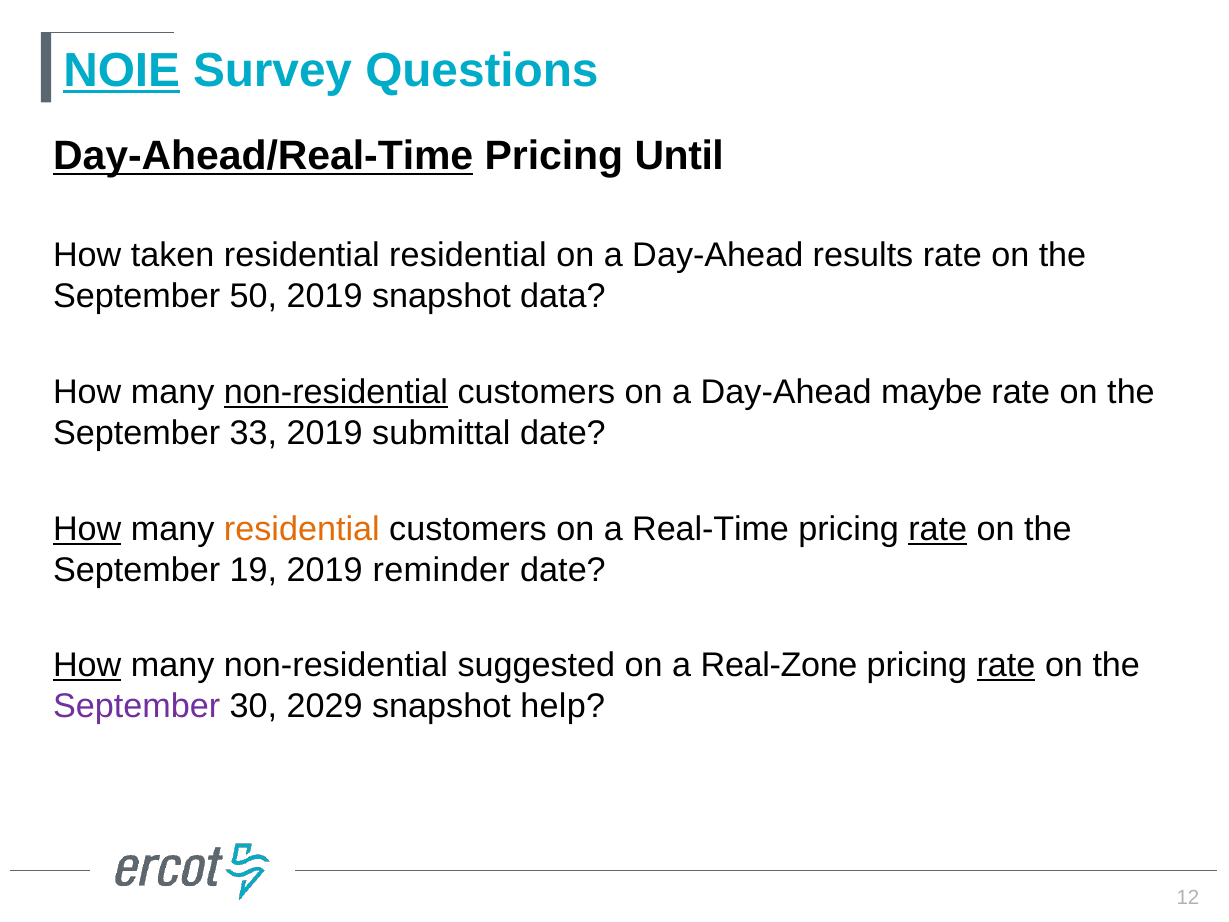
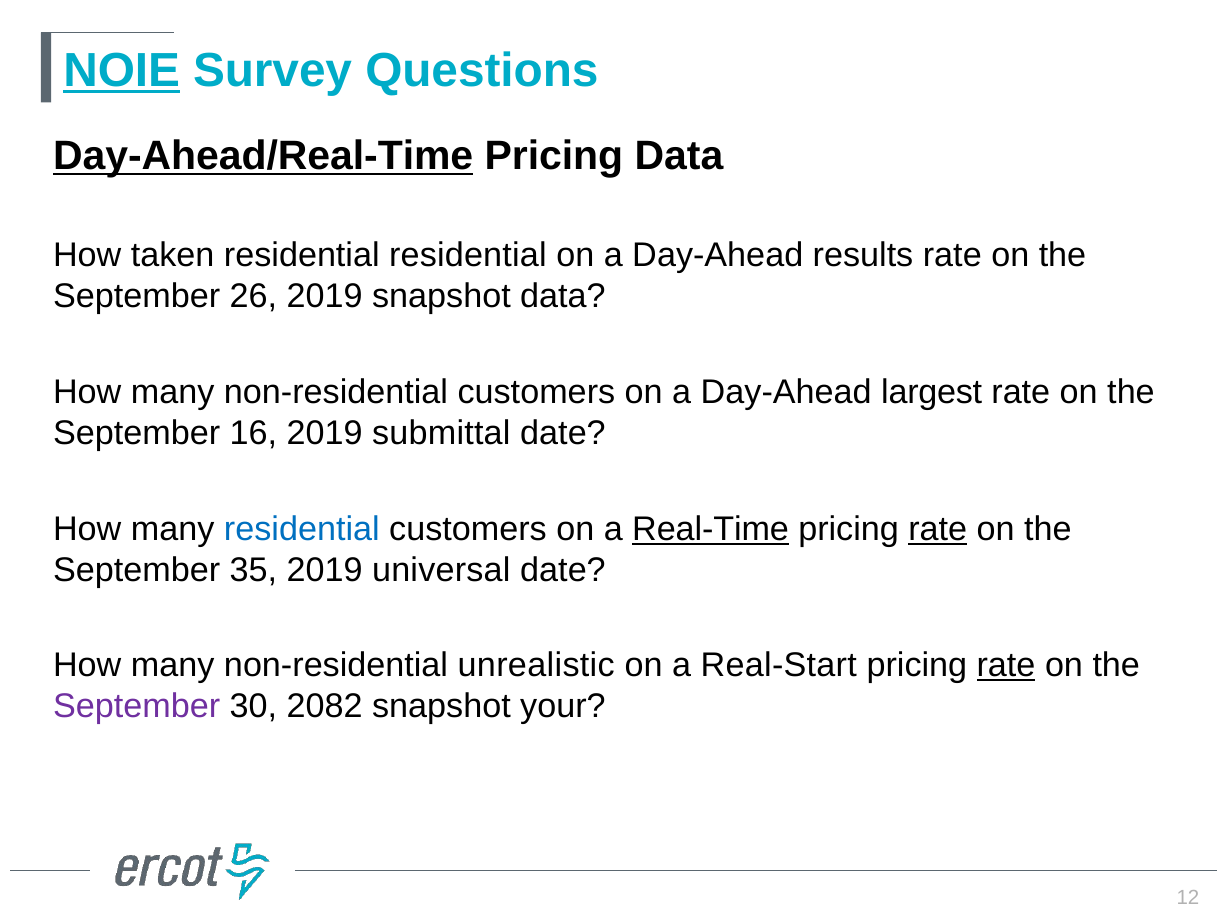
Pricing Until: Until -> Data
50: 50 -> 26
non-residential at (336, 392) underline: present -> none
maybe: maybe -> largest
33: 33 -> 16
How at (87, 529) underline: present -> none
residential at (302, 529) colour: orange -> blue
Real-Time underline: none -> present
19: 19 -> 35
reminder: reminder -> universal
How at (87, 665) underline: present -> none
suggested: suggested -> unrealistic
Real-Zone: Real-Zone -> Real-Start
2029: 2029 -> 2082
help: help -> your
